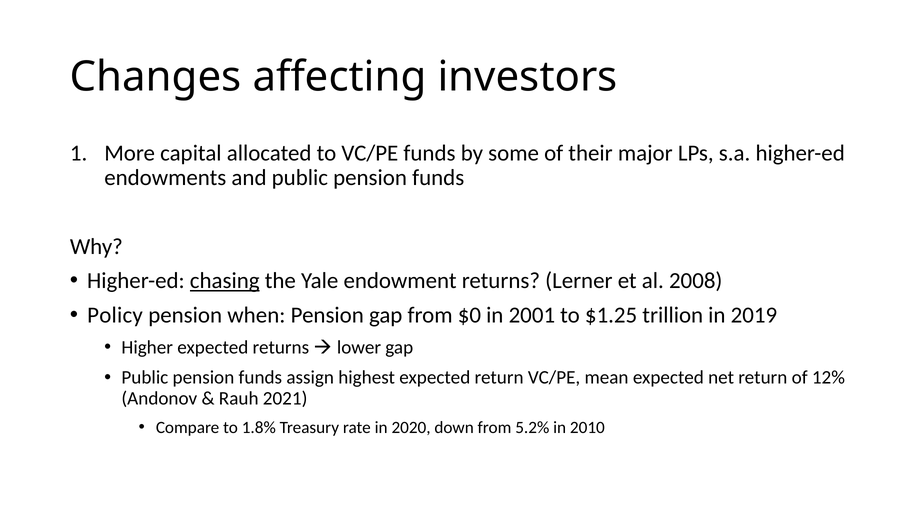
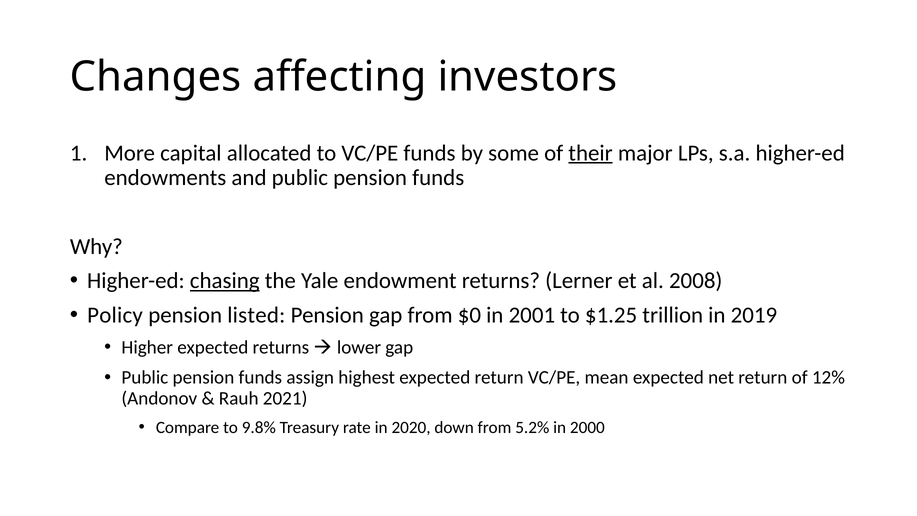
their underline: none -> present
when: when -> listed
1.8%: 1.8% -> 9.8%
2010: 2010 -> 2000
